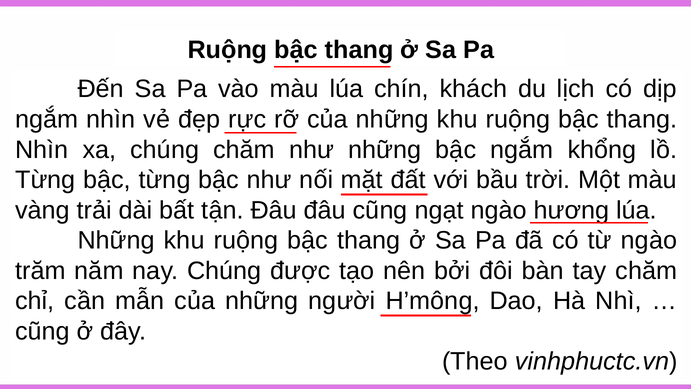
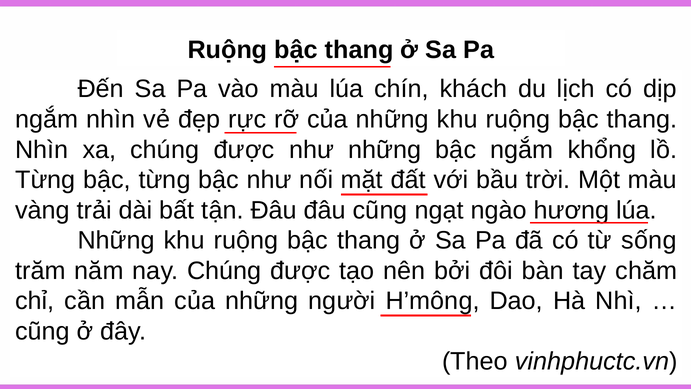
xa chúng chăm: chăm -> được
từ ngào: ngào -> sống
